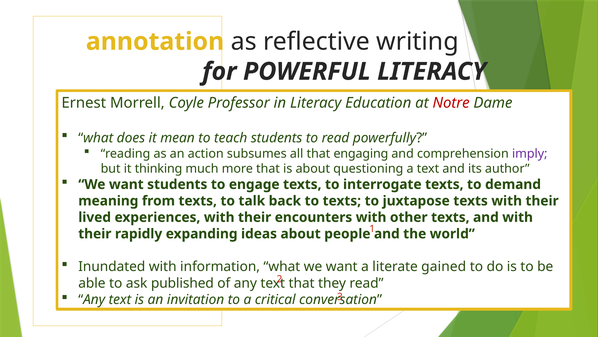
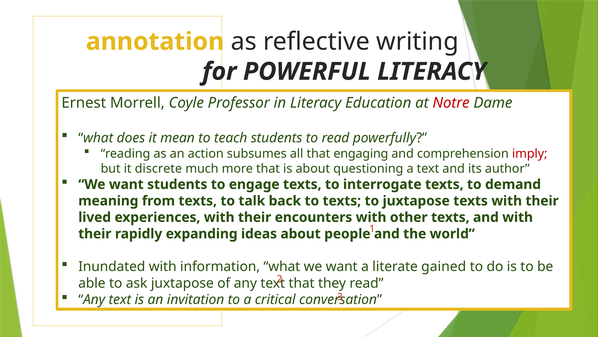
imply colour: purple -> red
thinking: thinking -> discrete
ask published: published -> juxtapose
